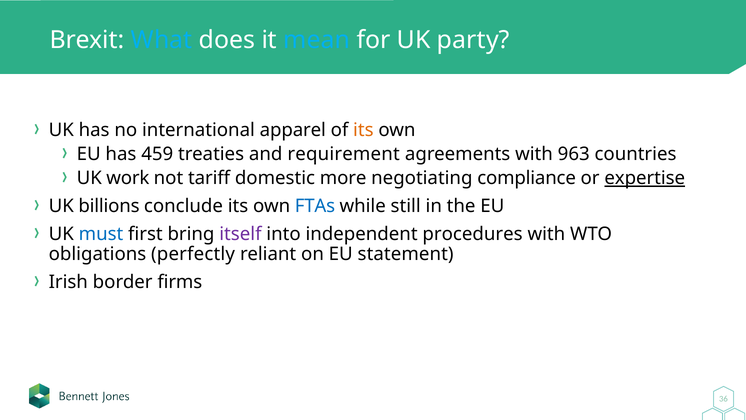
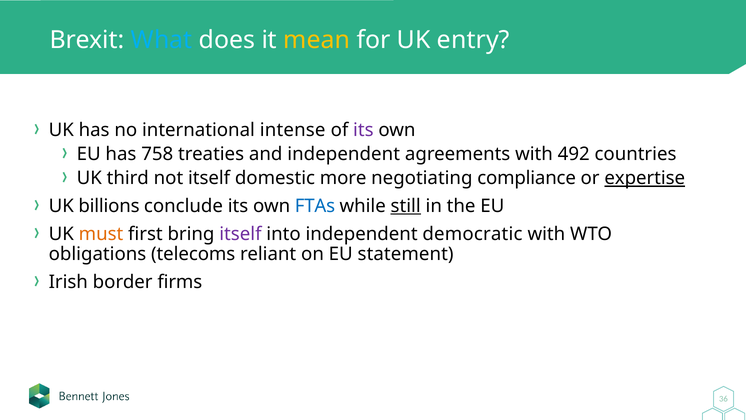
mean colour: light blue -> yellow
party: party -> entry
apparel: apparel -> intense
its at (363, 130) colour: orange -> purple
459: 459 -> 758
and requirement: requirement -> independent
963: 963 -> 492
work: work -> third
not tariff: tariff -> itself
still underline: none -> present
must colour: blue -> orange
procedures: procedures -> democratic
perfectly: perfectly -> telecoms
